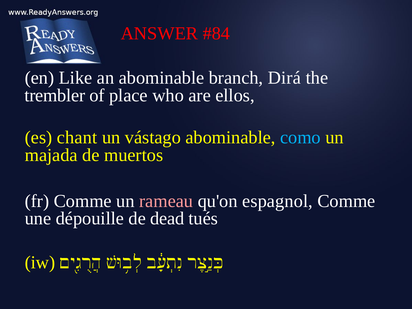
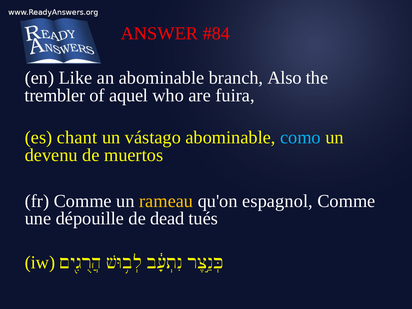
Dirá: Dirá -> Also
place: place -> aquel
ellos: ellos -> fuira
majada: majada -> devenu
rameau colour: pink -> yellow
